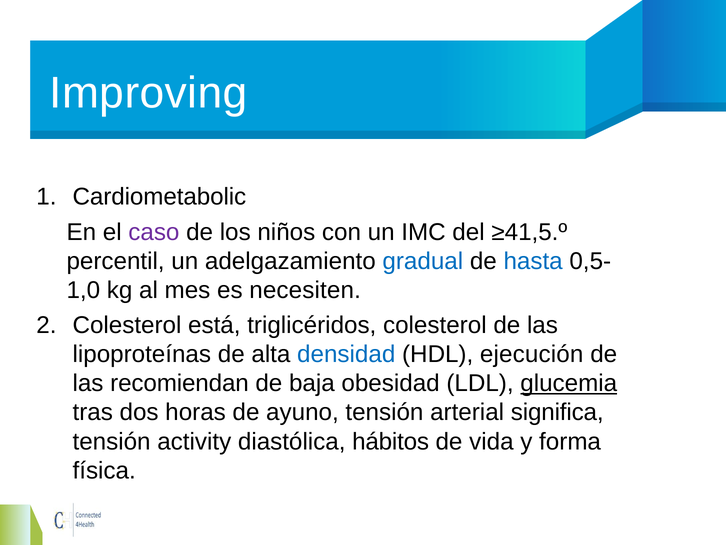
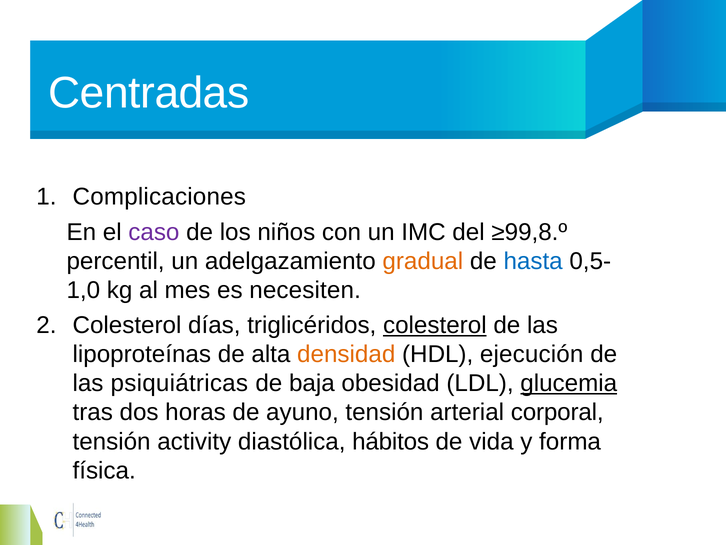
Improving: Improving -> Centradas
Cardiometabolic: Cardiometabolic -> Complicaciones
≥41,5.º: ≥41,5.º -> ≥99,8.º
gradual colour: blue -> orange
está: está -> días
colesterol at (435, 325) underline: none -> present
densidad colour: blue -> orange
recomiendan: recomiendan -> psiquiátricas
significa: significa -> corporal
